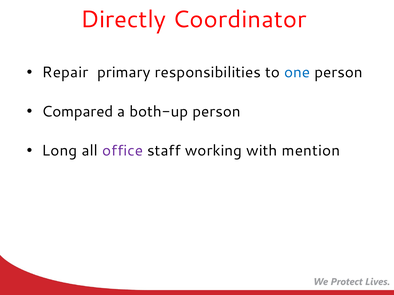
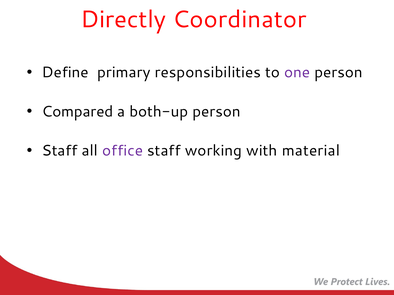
Repair: Repair -> Define
one colour: blue -> purple
Long at (59, 151): Long -> Staff
mention: mention -> material
